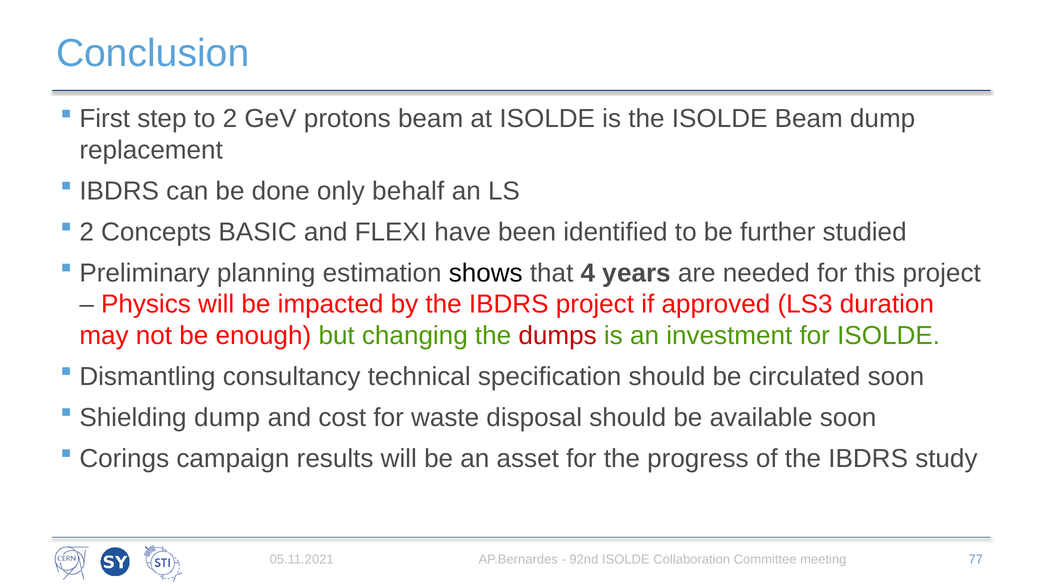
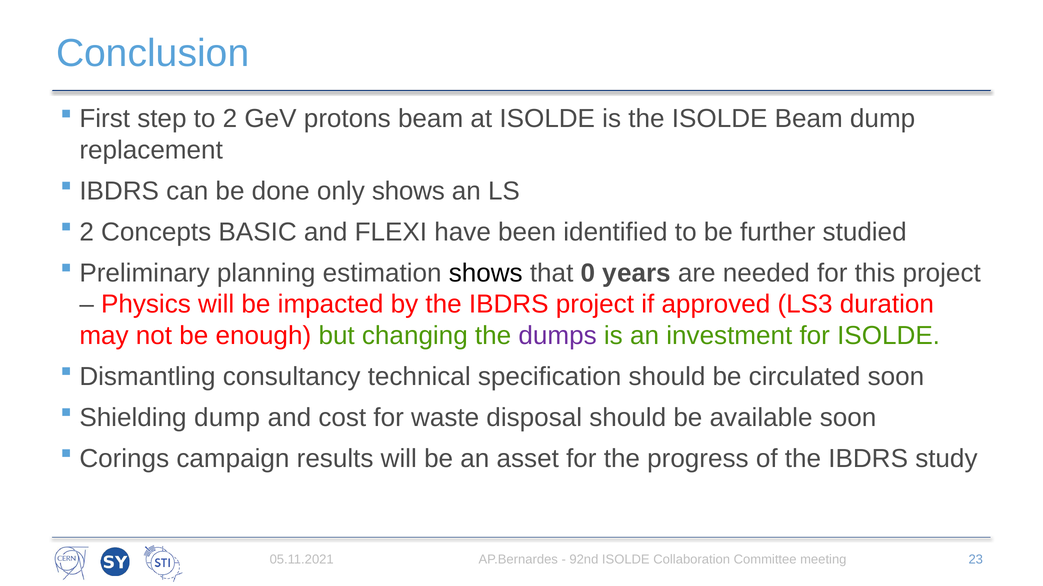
only behalf: behalf -> shows
4: 4 -> 0
dumps colour: red -> purple
77: 77 -> 23
